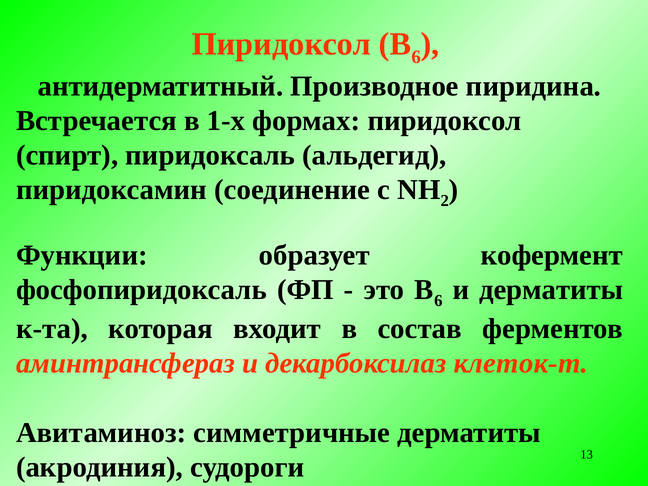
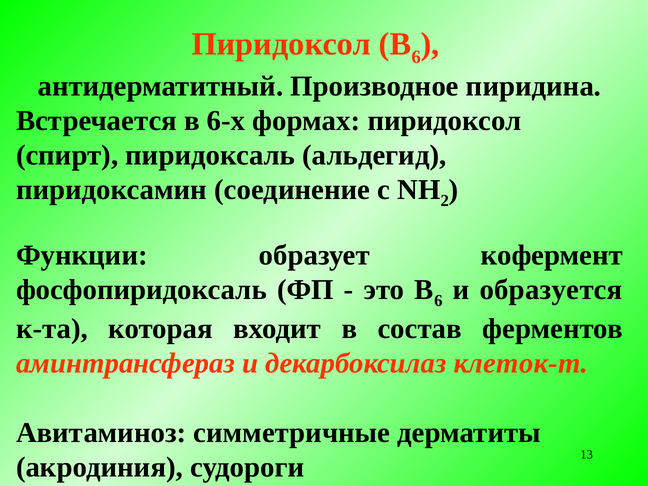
1-х: 1-х -> 6-х
и дерматиты: дерматиты -> образуется
